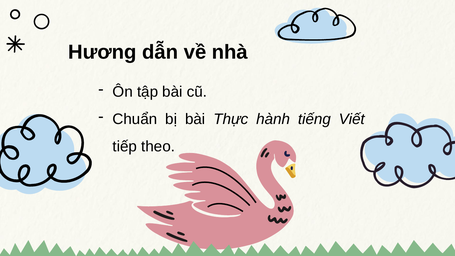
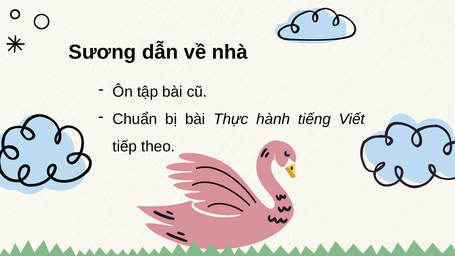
Hương: Hương -> Sương
